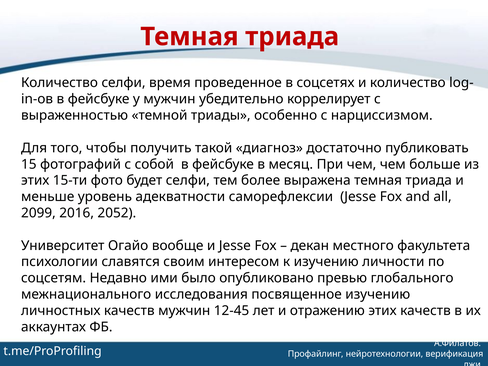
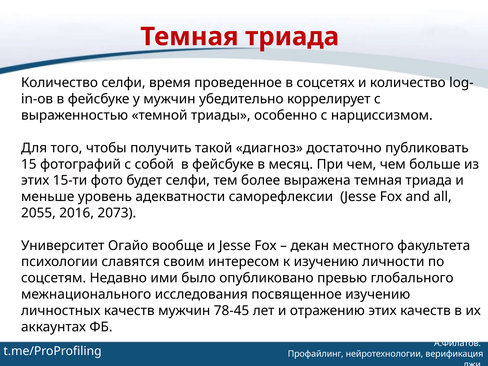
2099: 2099 -> 2055
2052: 2052 -> 2073
12-45: 12-45 -> 78-45
